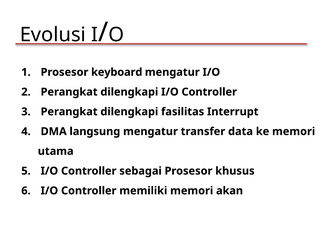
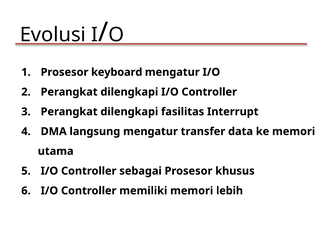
akan: akan -> lebih
